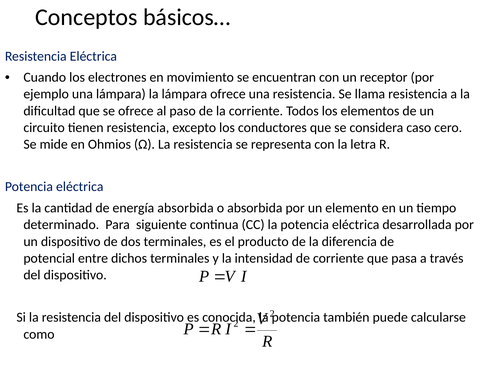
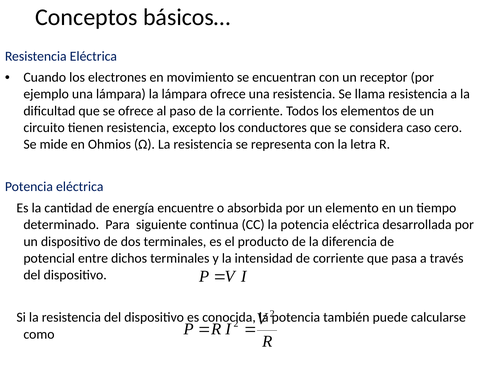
energía absorbida: absorbida -> encuentre
